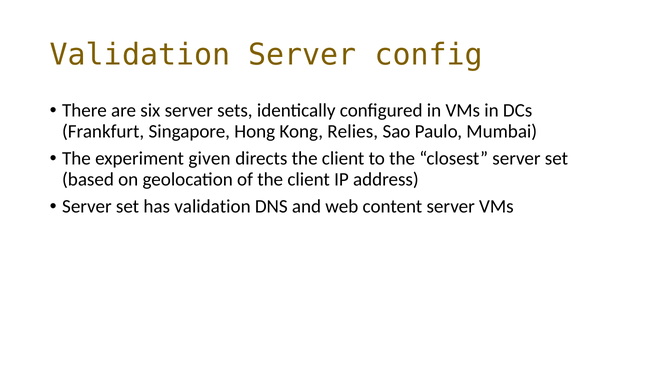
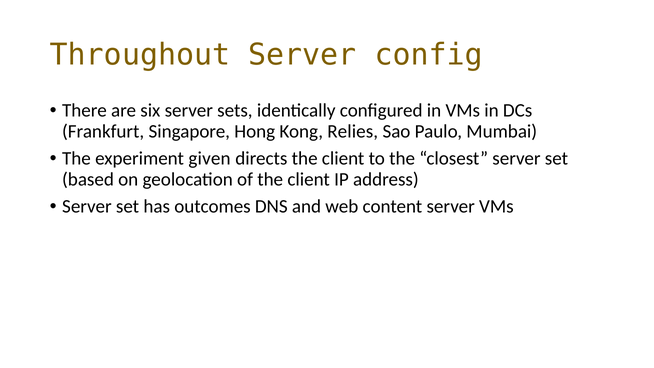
Validation at (140, 55): Validation -> Throughout
has validation: validation -> outcomes
